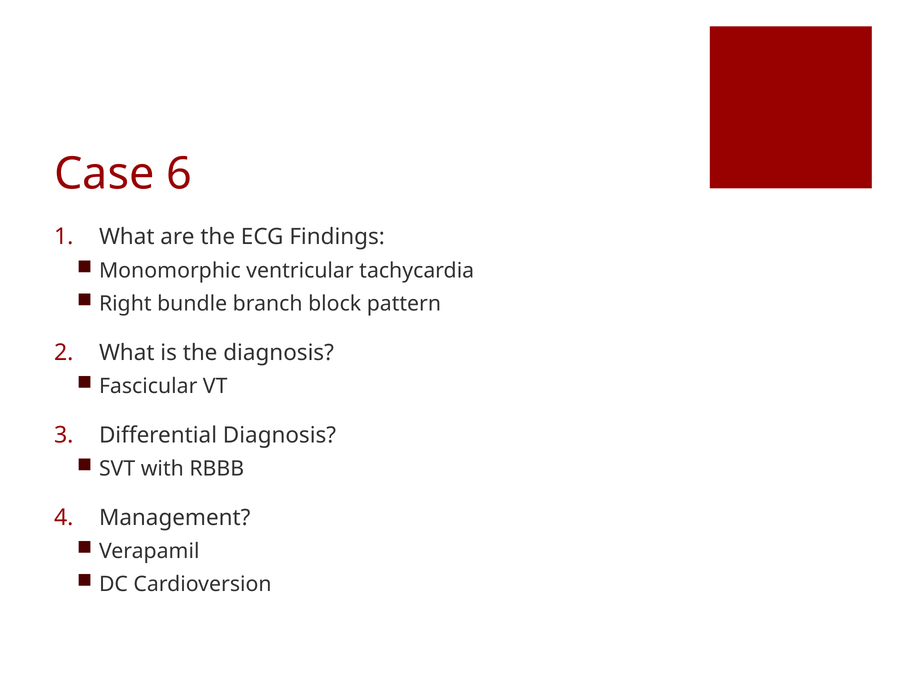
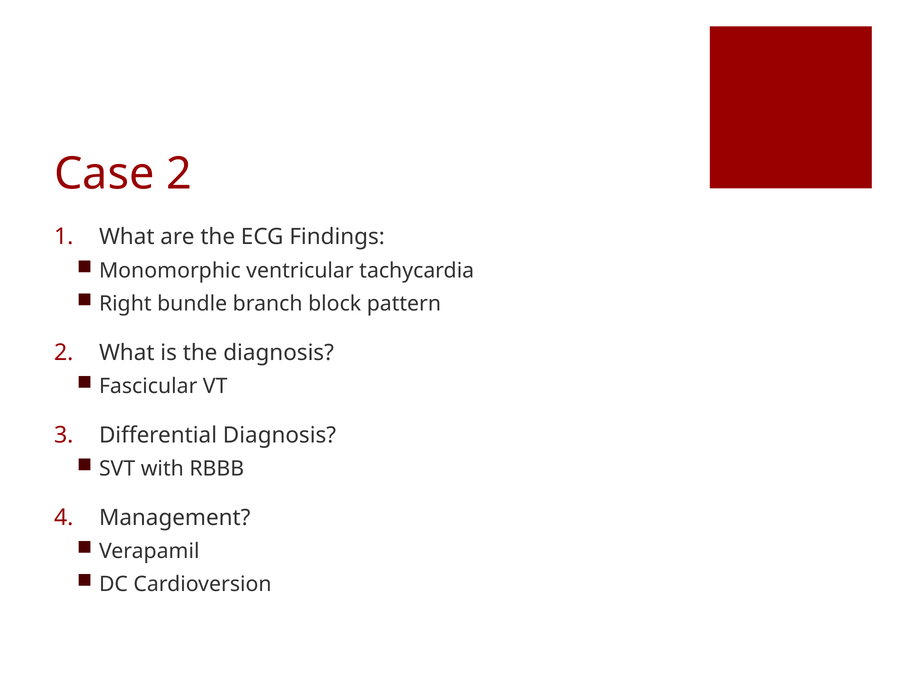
Case 6: 6 -> 2
